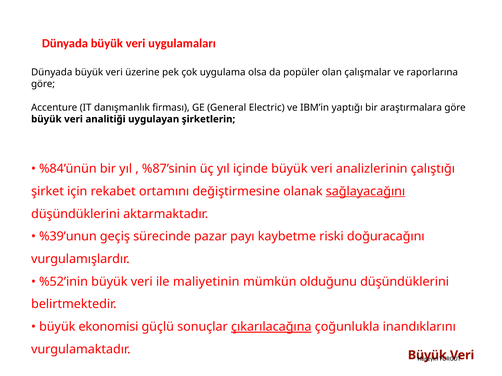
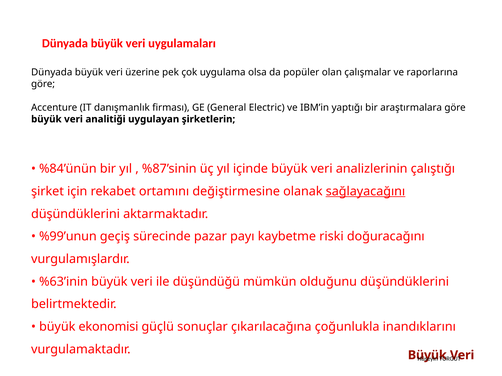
%39’unun: %39’unun -> %99’unun
%52’inin: %52’inin -> %63’inin
maliyetinin: maliyetinin -> düşündüğü
çıkarılacağına underline: present -> none
